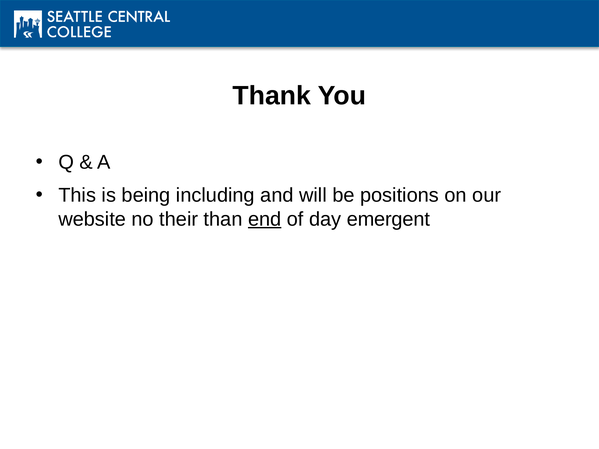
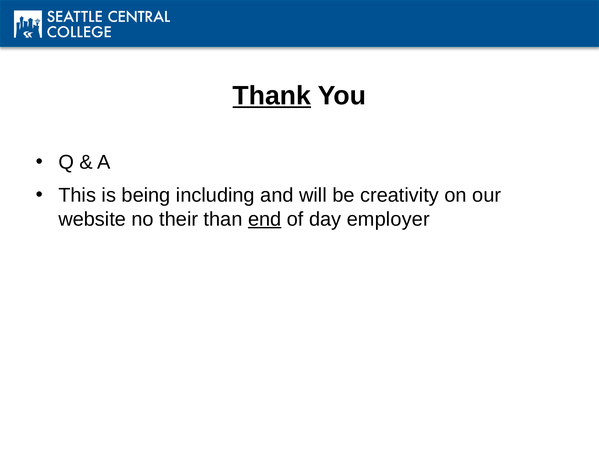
Thank underline: none -> present
positions: positions -> creativity
emergent: emergent -> employer
